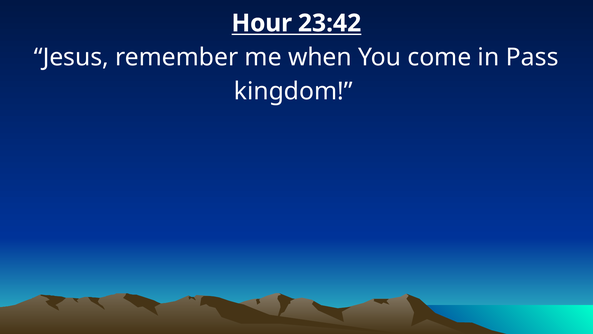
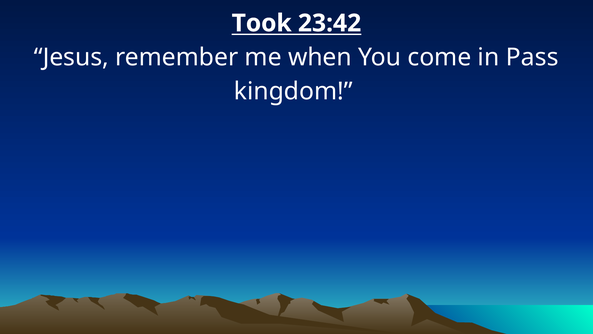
Hour: Hour -> Took
